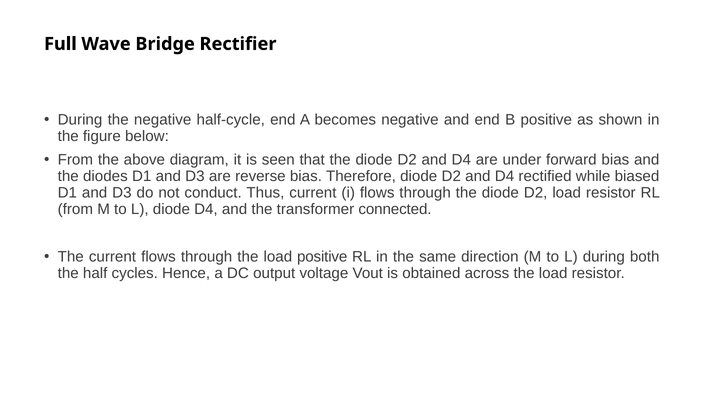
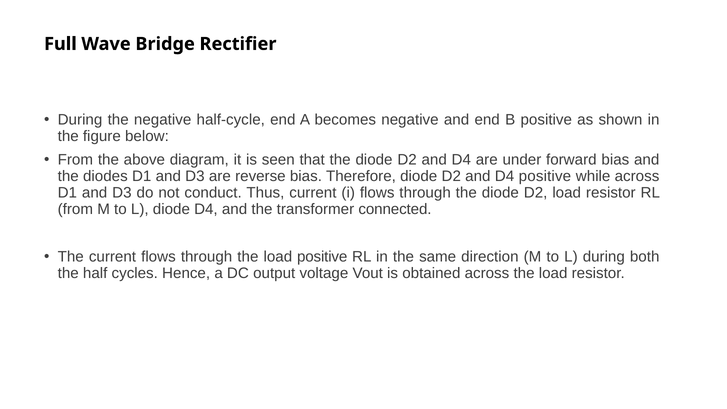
D4 rectified: rectified -> positive
while biased: biased -> across
